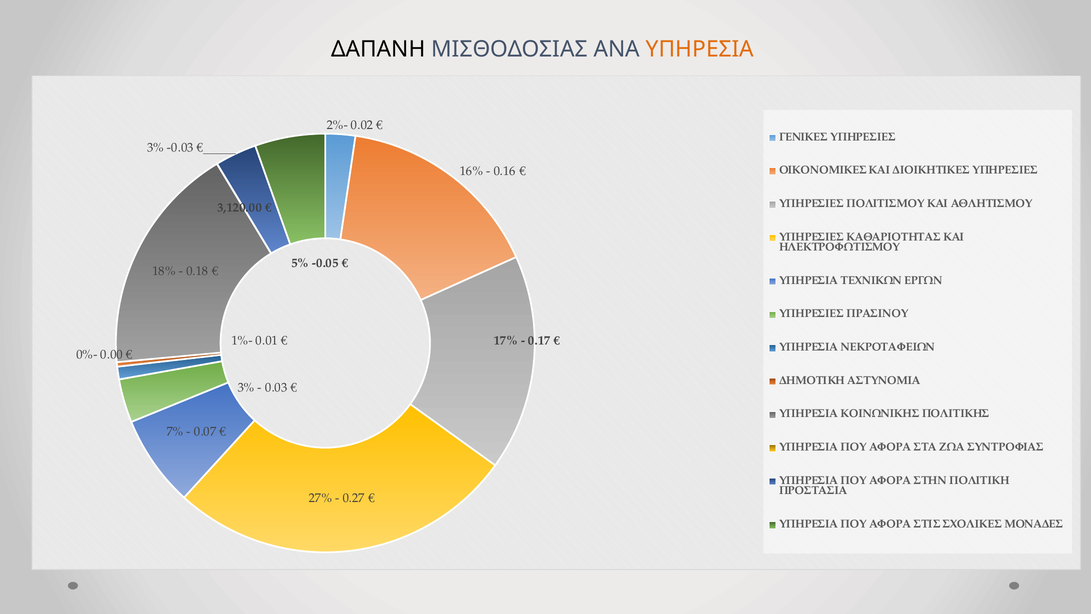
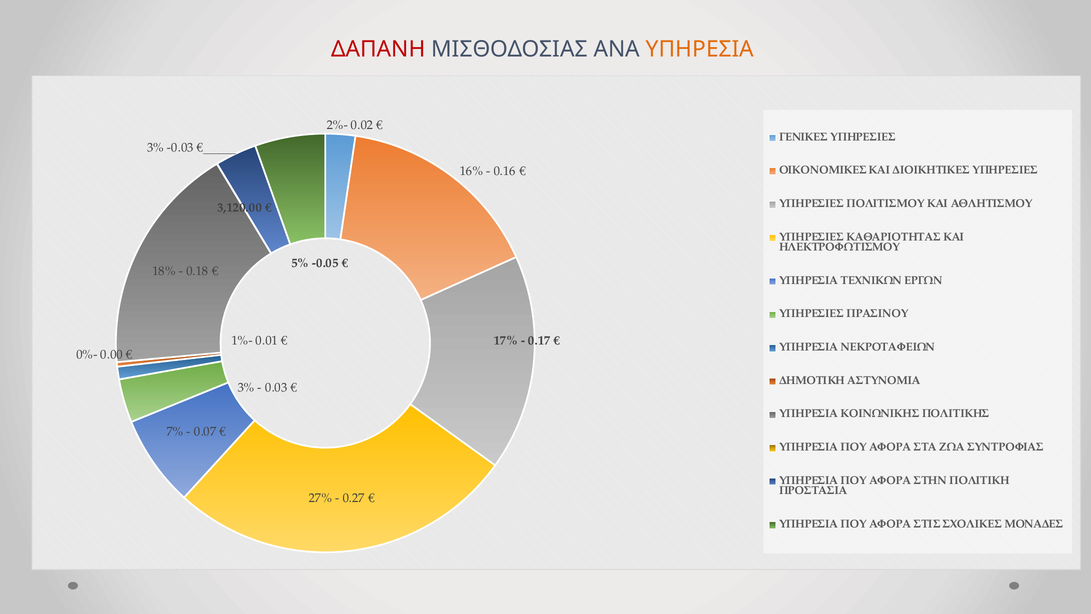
ΔΑΠΑΝΗ colour: black -> red
